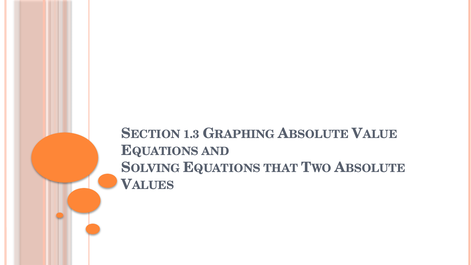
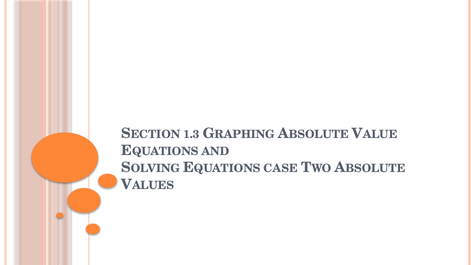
THAT: THAT -> CASE
